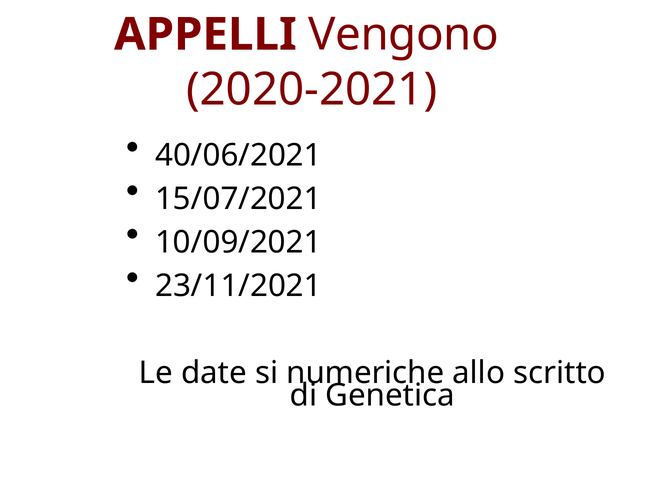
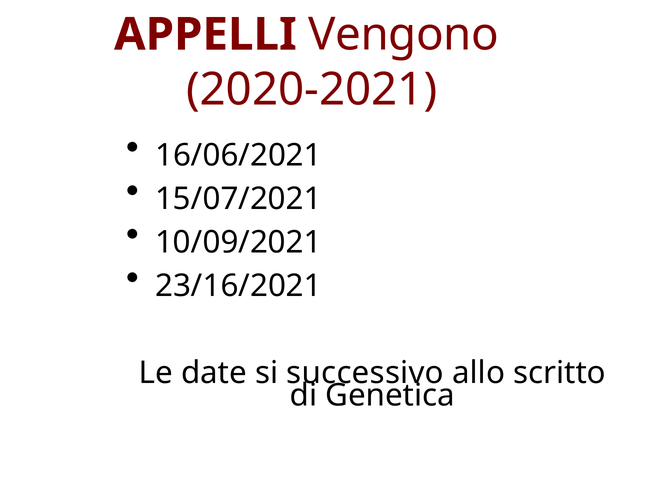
40/06/2021: 40/06/2021 -> 16/06/2021
23/11/2021: 23/11/2021 -> 23/16/2021
numeriche: numeriche -> successivo
